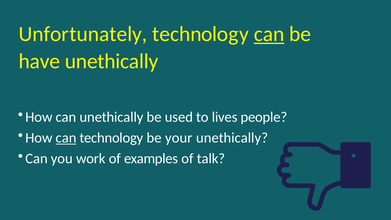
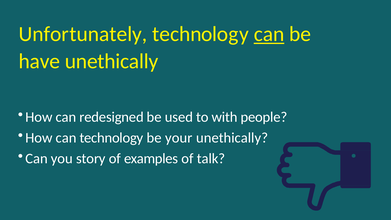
can unethically: unethically -> redesigned
lives: lives -> with
can at (66, 138) underline: present -> none
work: work -> story
